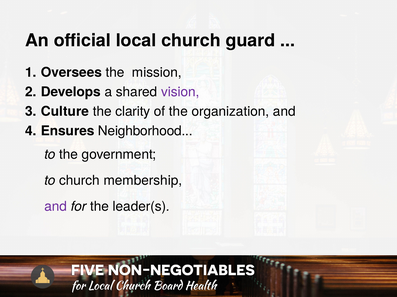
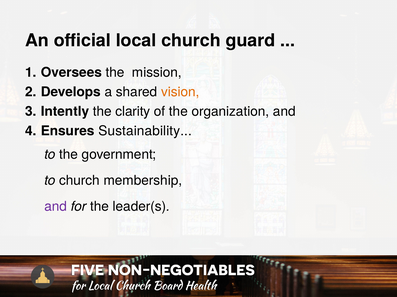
vision colour: purple -> orange
Culture: Culture -> Intently
Neighborhood: Neighborhood -> Sustainability
